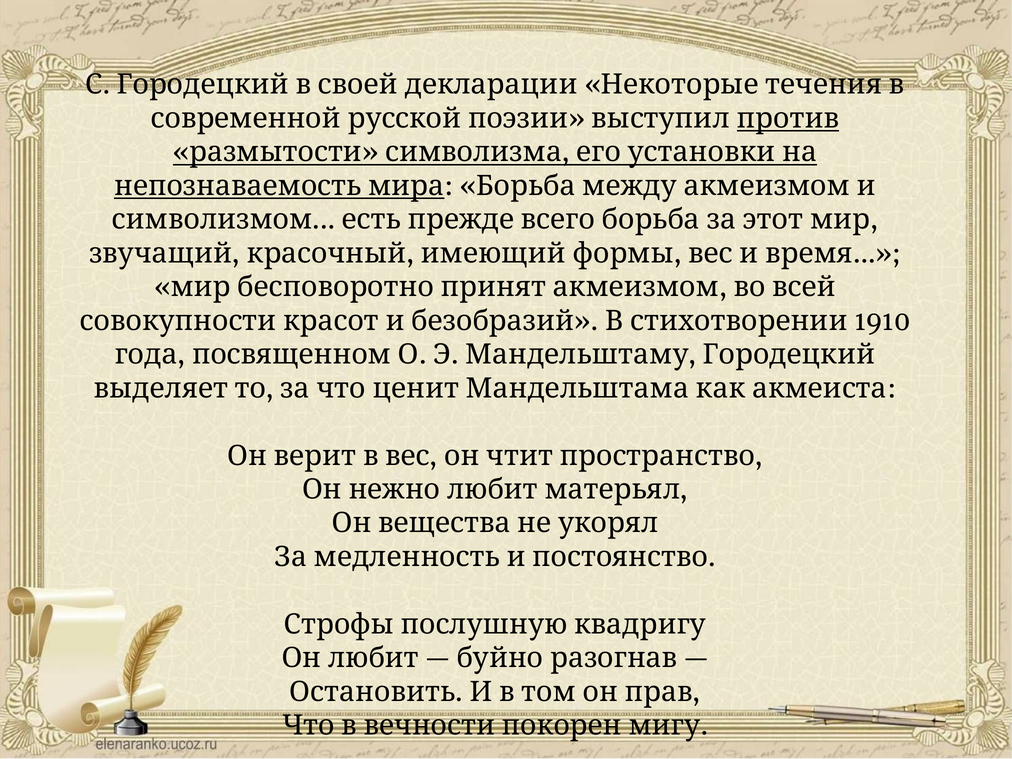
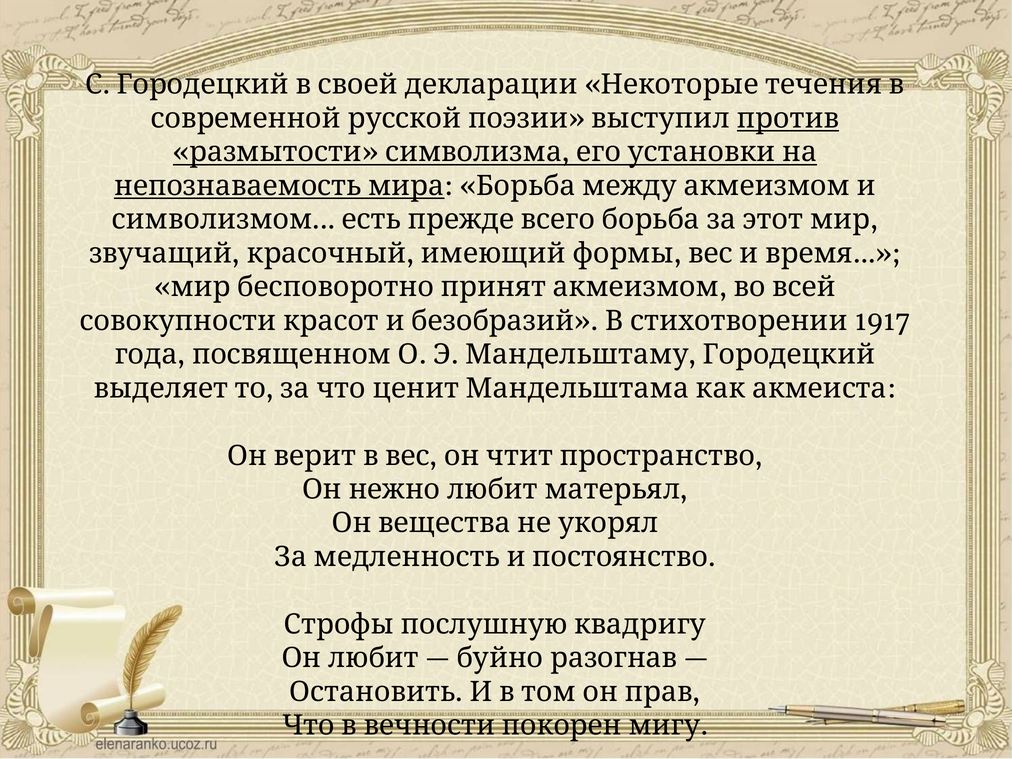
1910: 1910 -> 1917
